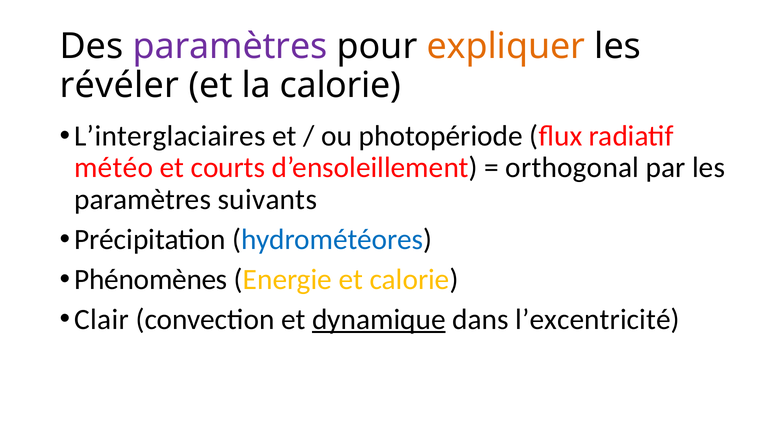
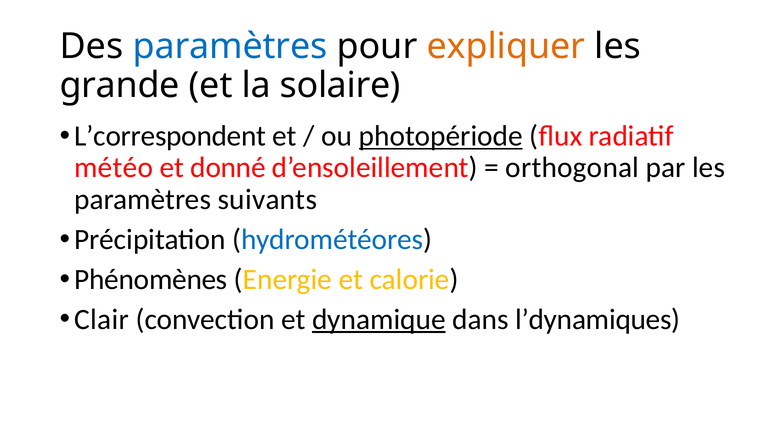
paramètres at (230, 46) colour: purple -> blue
révéler: révéler -> grande
la calorie: calorie -> solaire
L’interglaciaires: L’interglaciaires -> L’correspondent
photopériode underline: none -> present
courts: courts -> donné
l’excentricité: l’excentricité -> l’dynamiques
